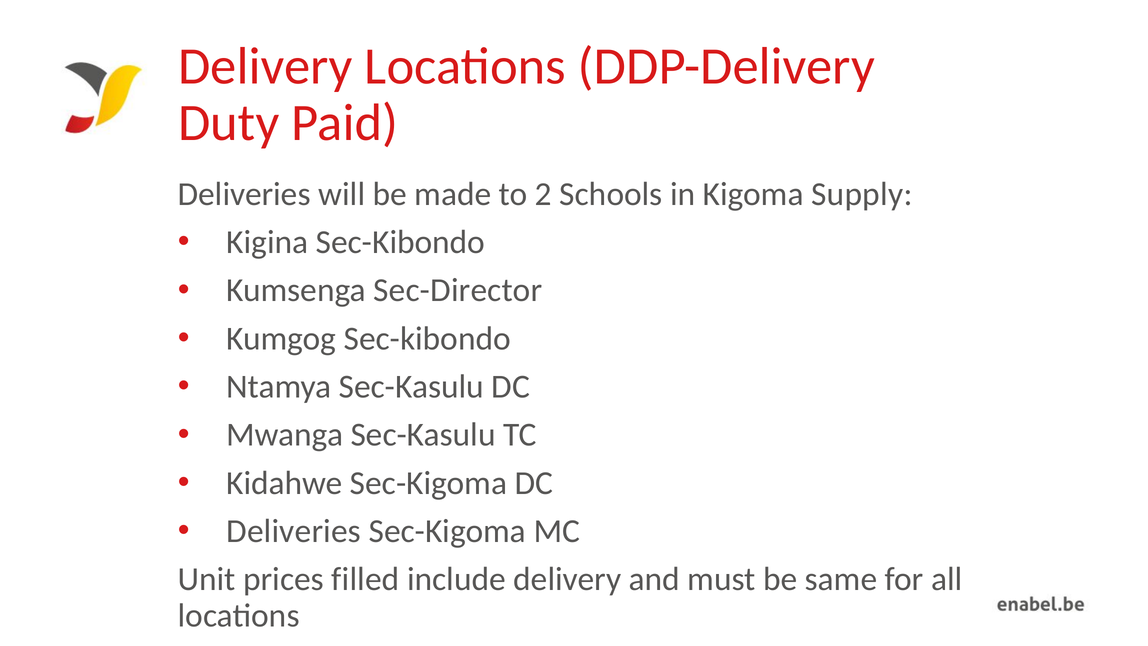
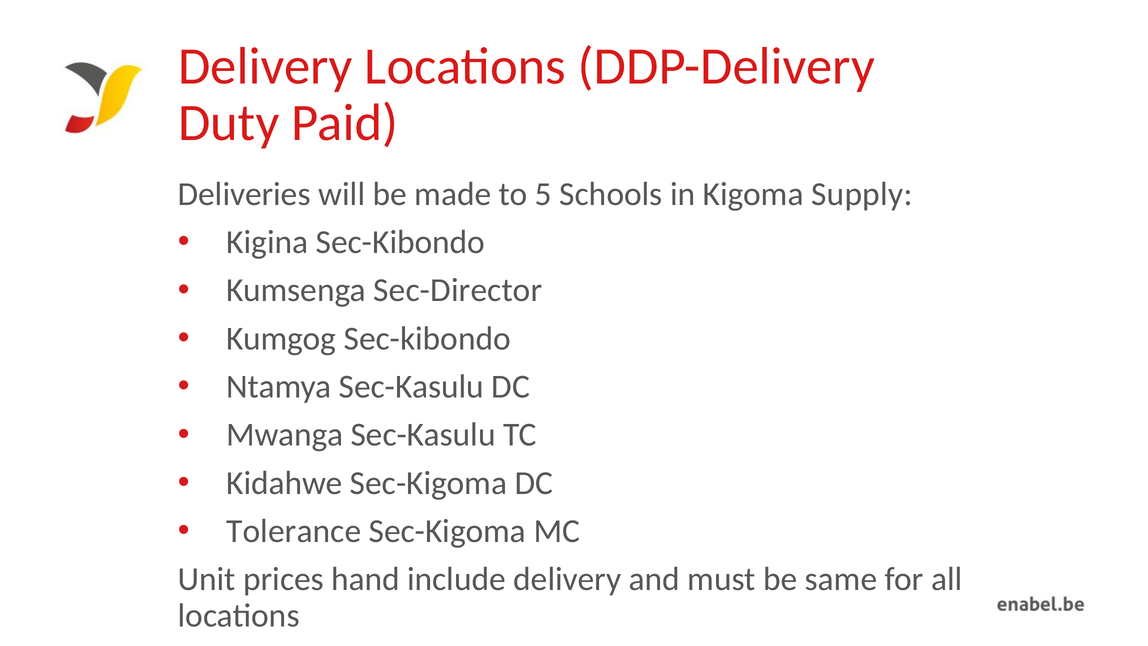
2: 2 -> 5
Deliveries at (294, 531): Deliveries -> Tolerance
filled: filled -> hand
